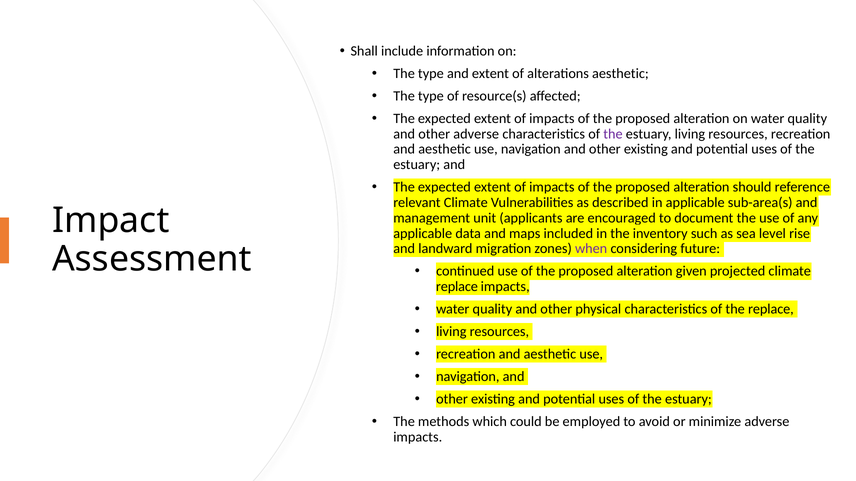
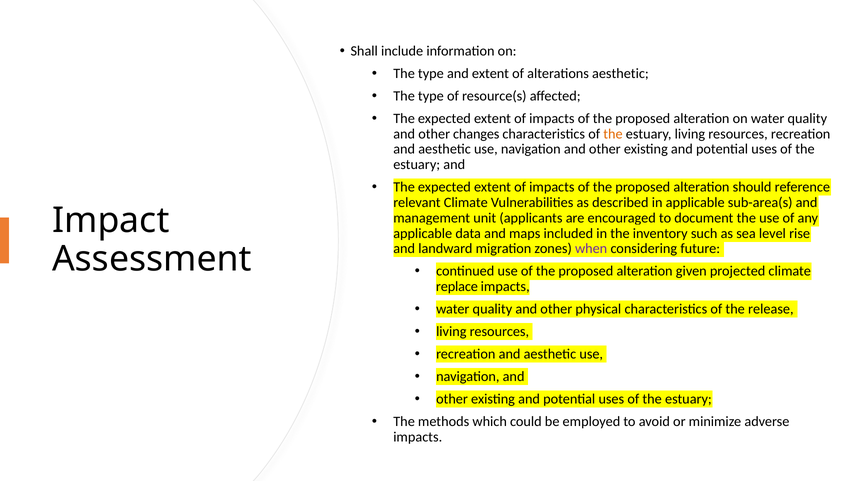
other adverse: adverse -> changes
the at (613, 134) colour: purple -> orange
the replace: replace -> release
